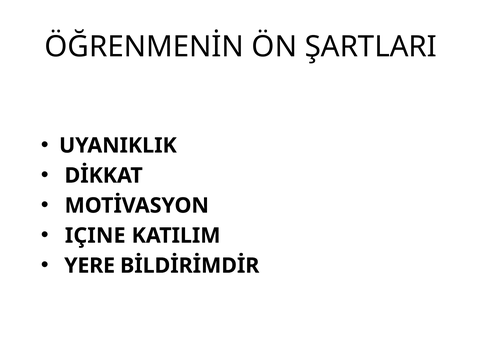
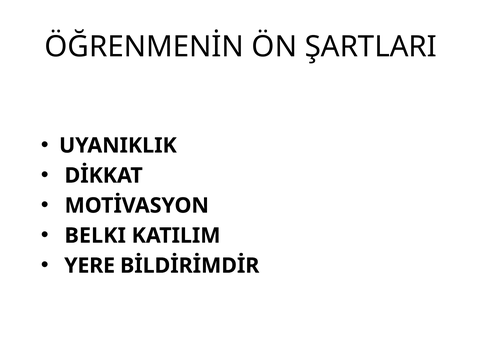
IÇINE: IÇINE -> BELKI
